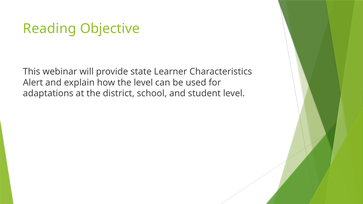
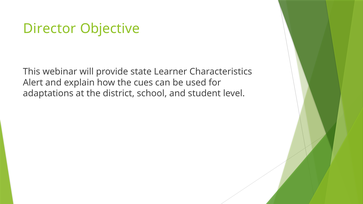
Reading: Reading -> Director
the level: level -> cues
